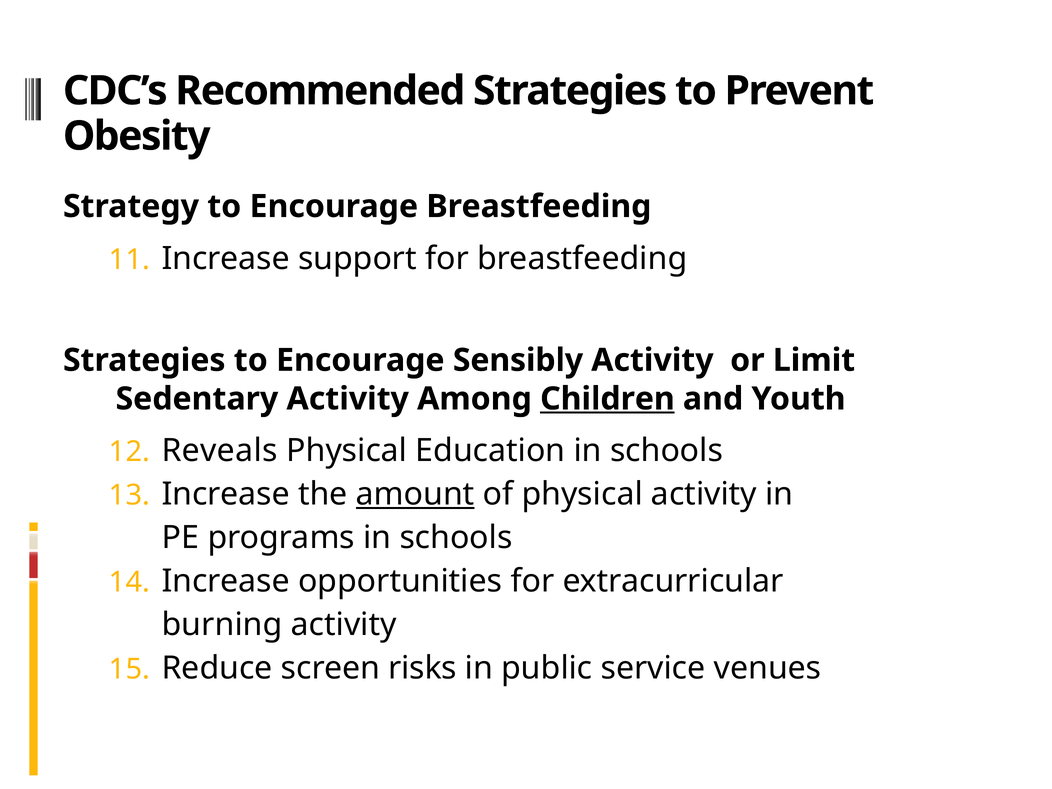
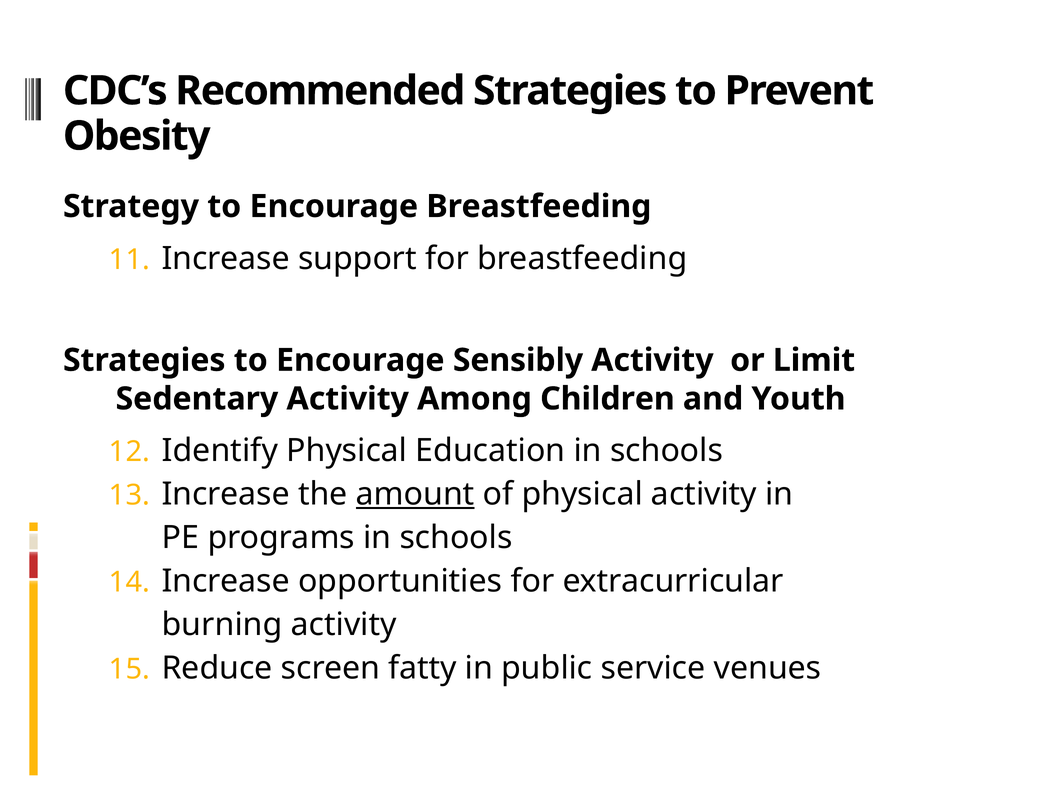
Children underline: present -> none
Reveals: Reveals -> Identify
risks: risks -> fatty
